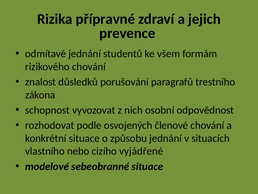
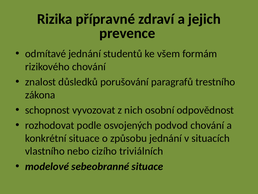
členové: členové -> podvod
vyjádřené: vyjádřené -> triviálních
